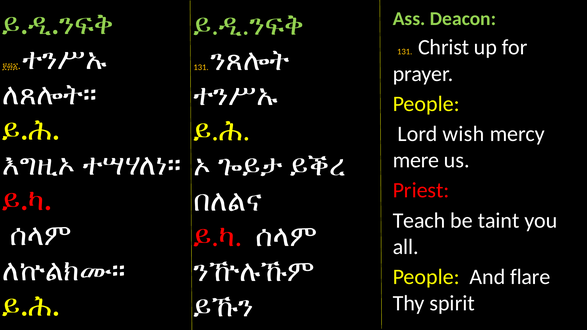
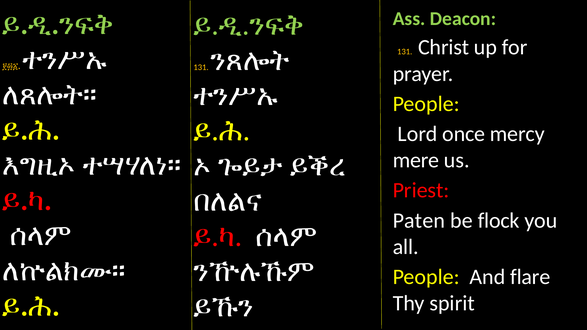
wish: wish -> once
Teach: Teach -> Paten
taint: taint -> flock
